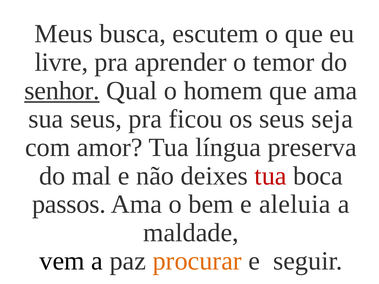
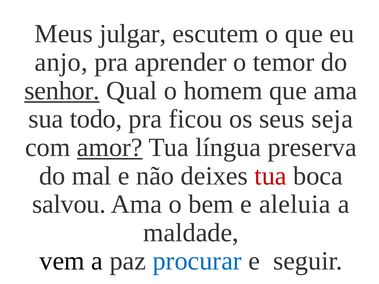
busca: busca -> julgar
livre: livre -> anjo
sua seus: seus -> todo
amor underline: none -> present
passos: passos -> salvou
procurar colour: orange -> blue
